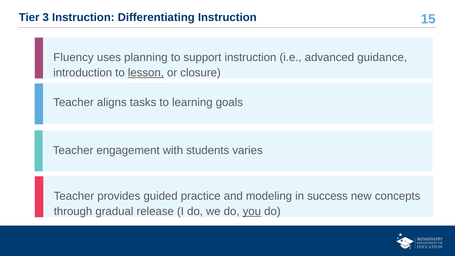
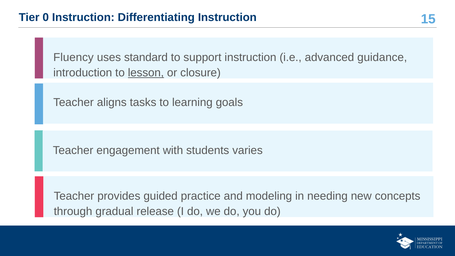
3: 3 -> 0
planning: planning -> standard
success: success -> needing
you underline: present -> none
